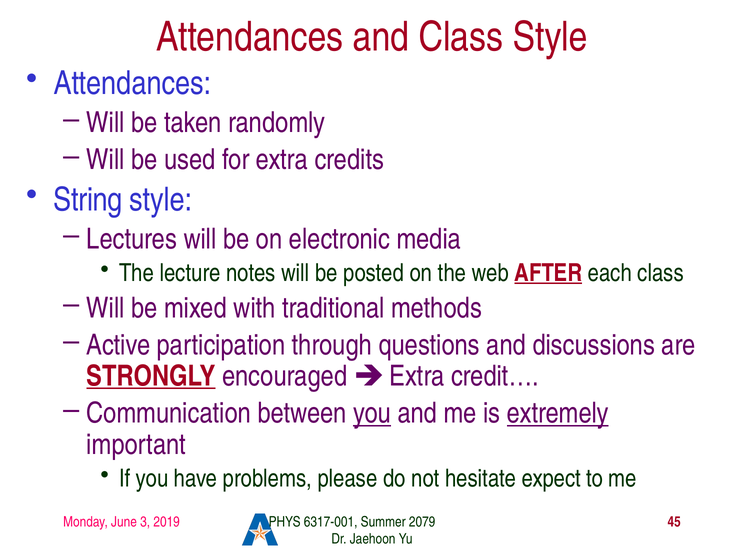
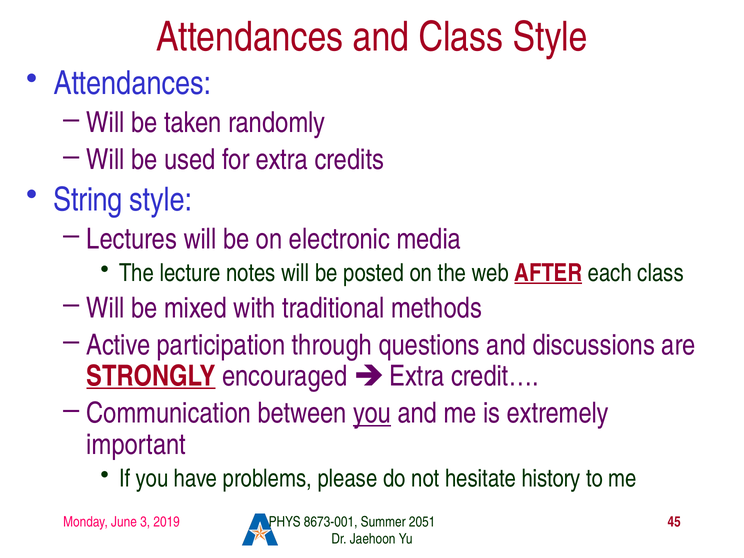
extremely underline: present -> none
expect: expect -> history
6317-001: 6317-001 -> 8673-001
2079: 2079 -> 2051
